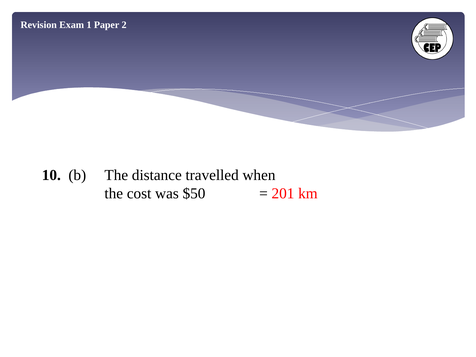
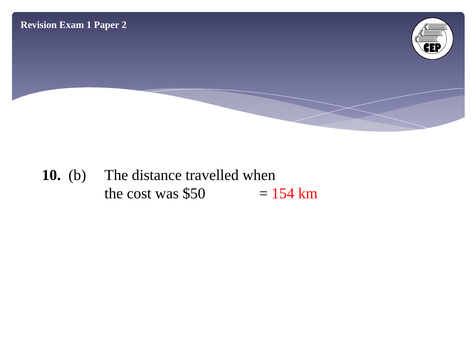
201: 201 -> 154
